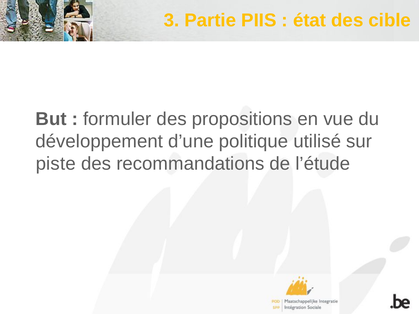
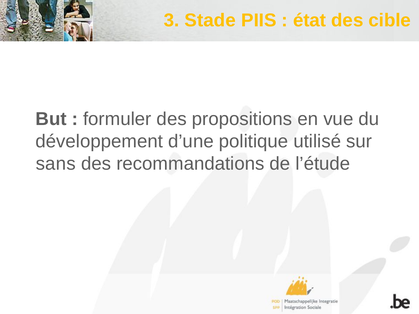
Partie: Partie -> Stade
piste: piste -> sans
